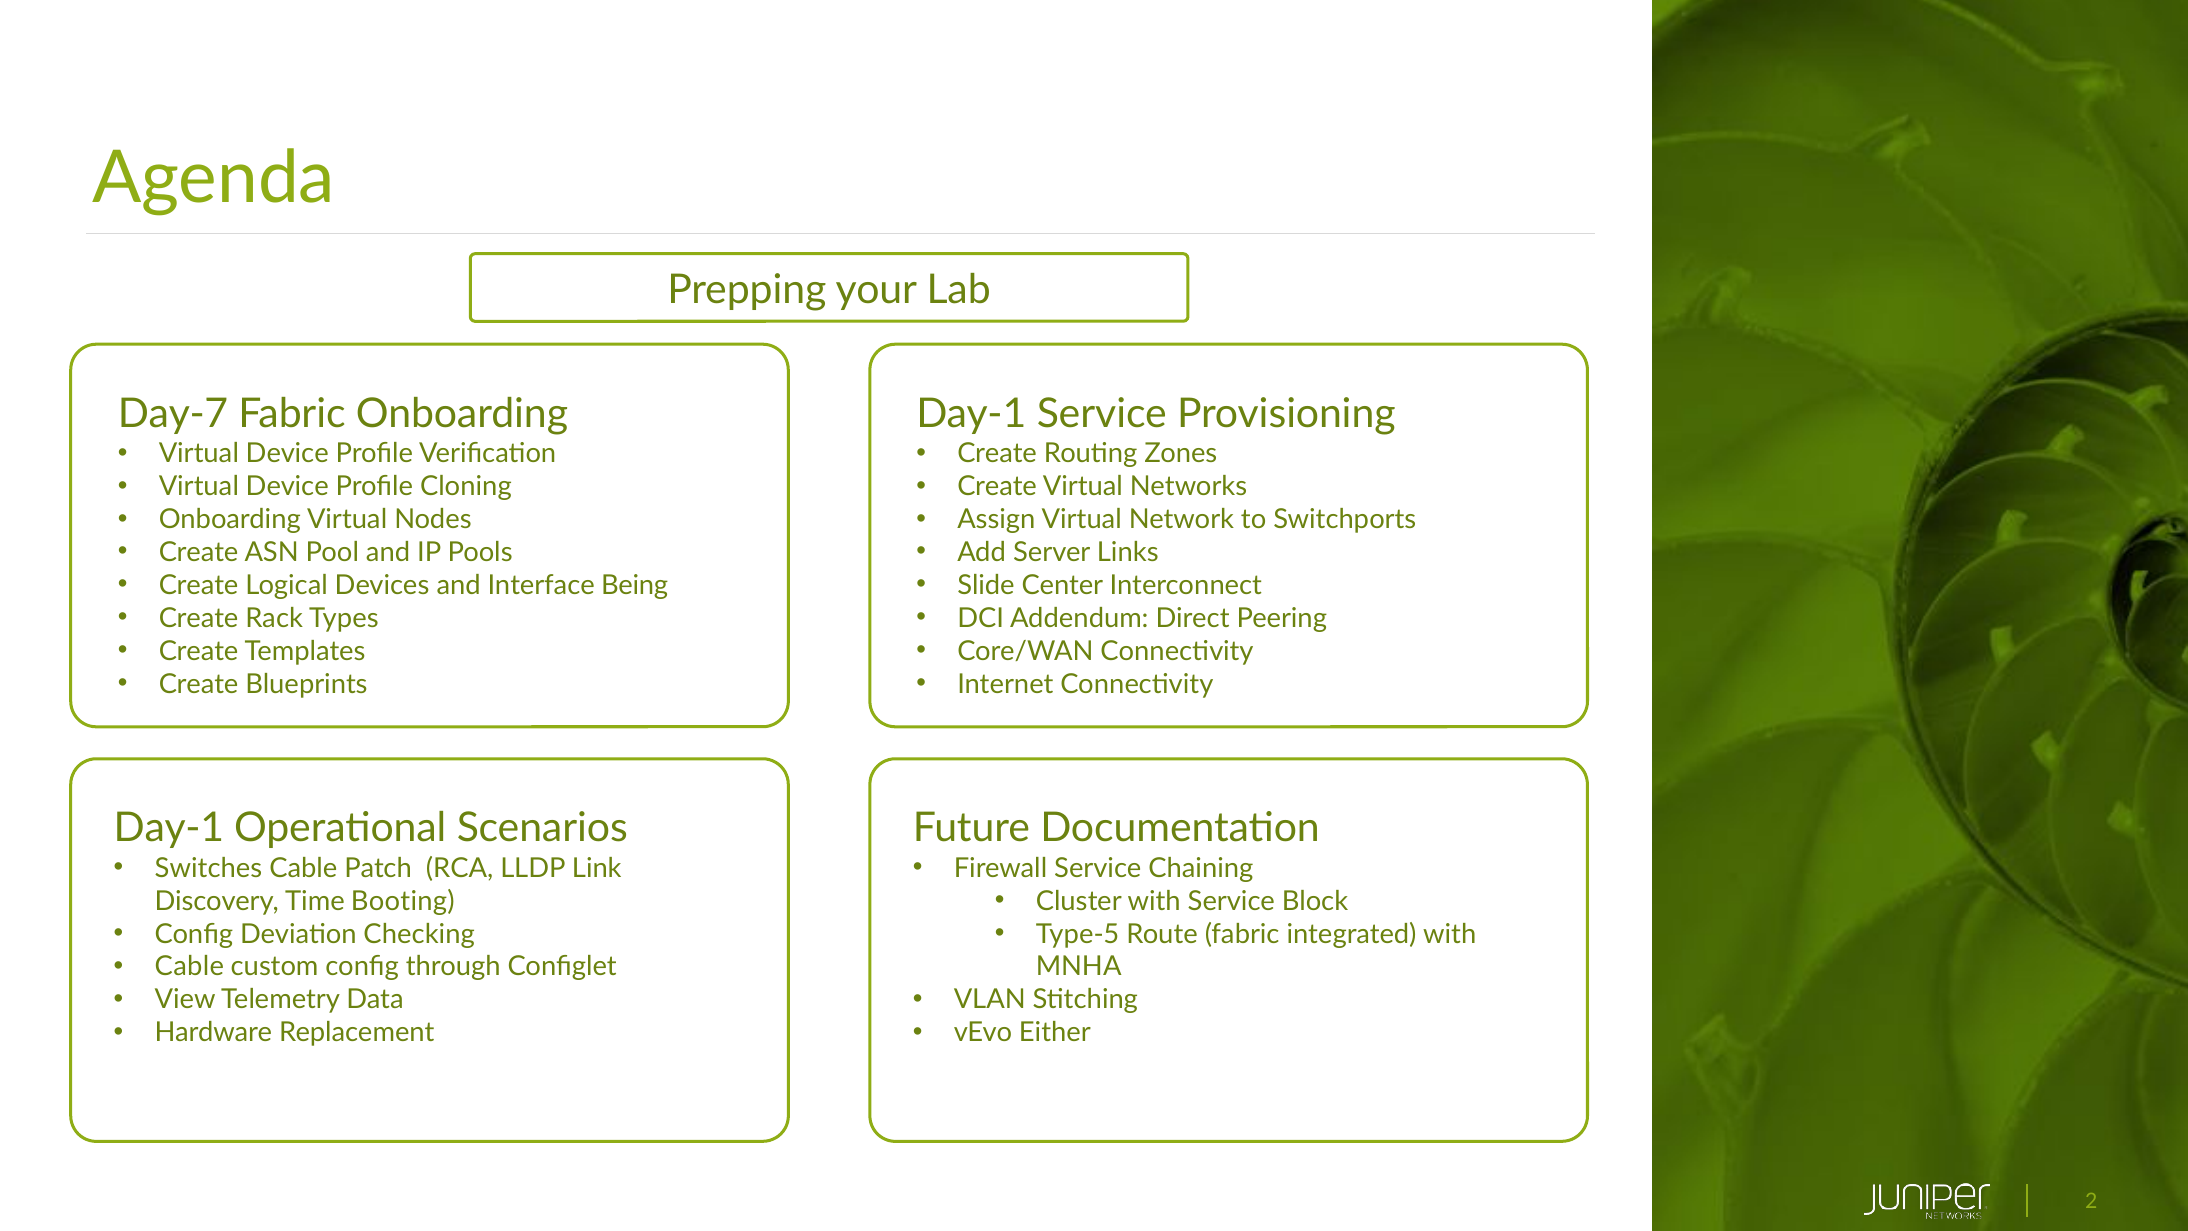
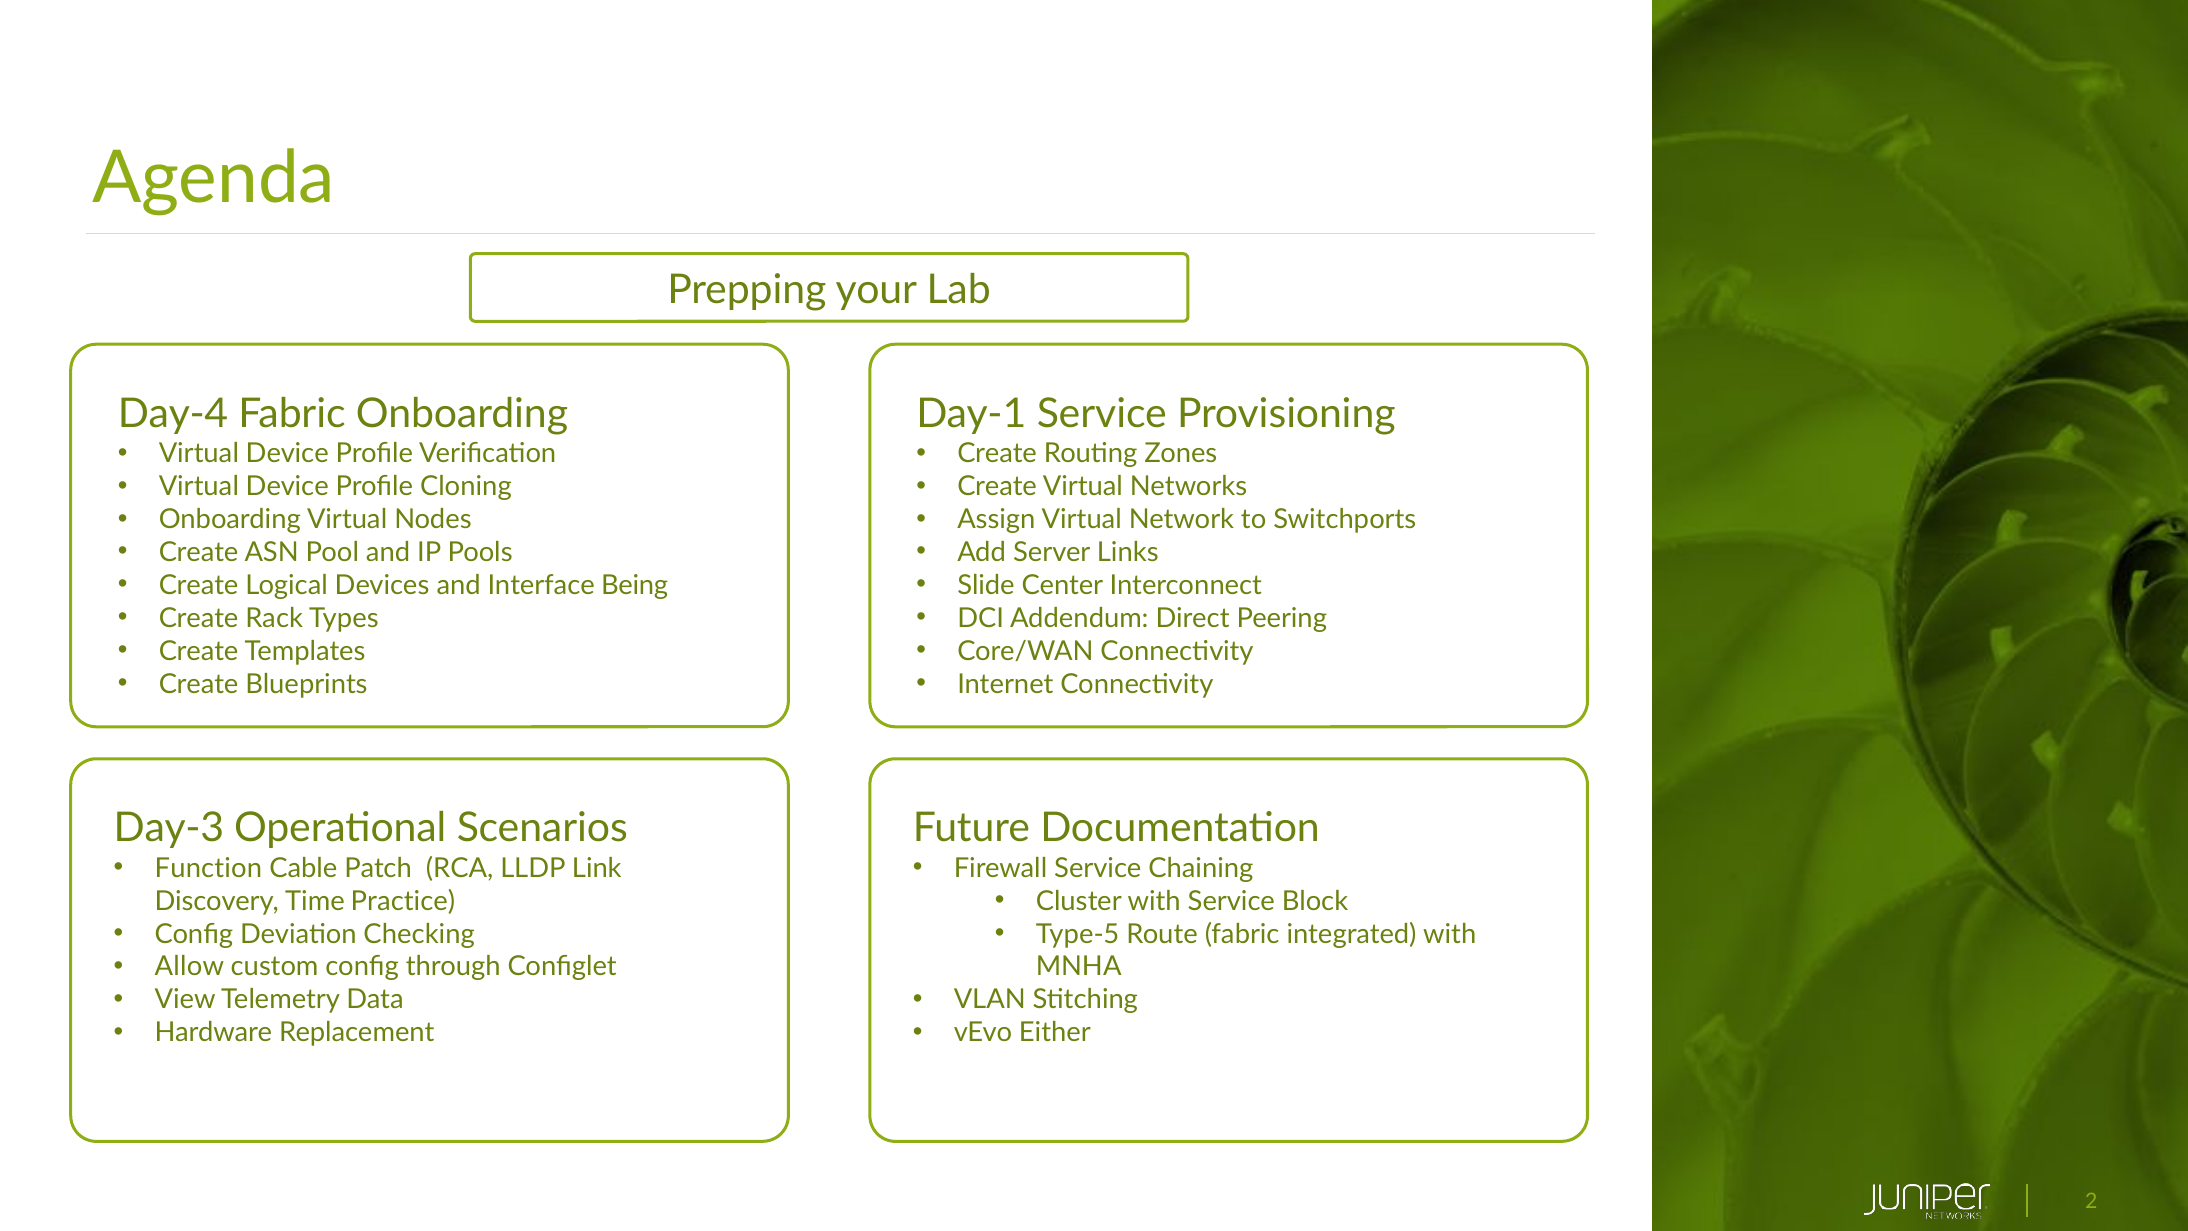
Day-7: Day-7 -> Day-4
Day-1 at (169, 828): Day-1 -> Day-3
Switches: Switches -> Function
Booting: Booting -> Practice
Cable at (189, 967): Cable -> Allow
